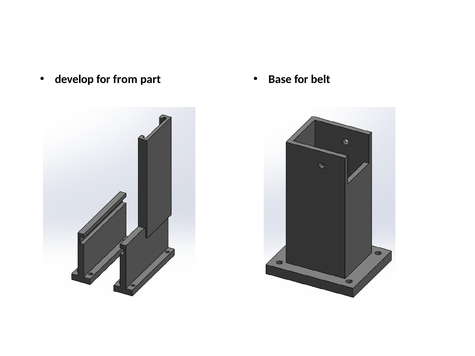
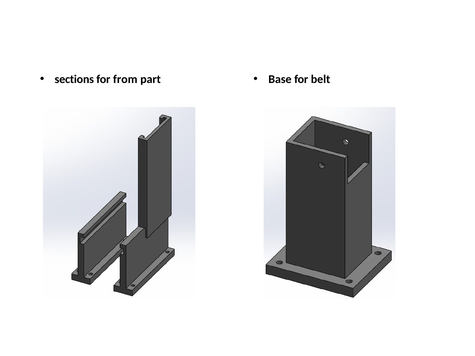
develop: develop -> sections
